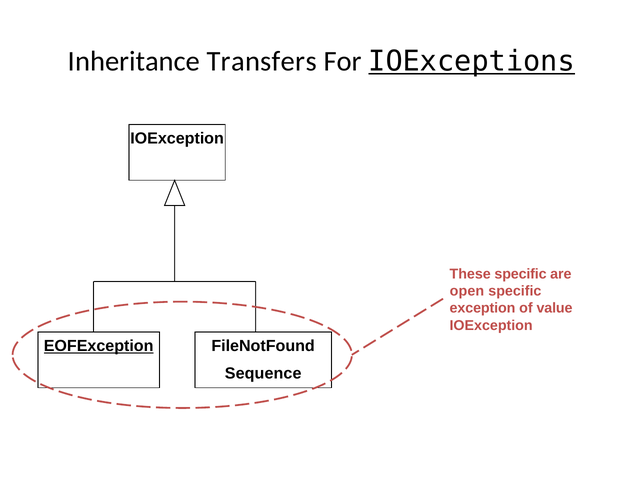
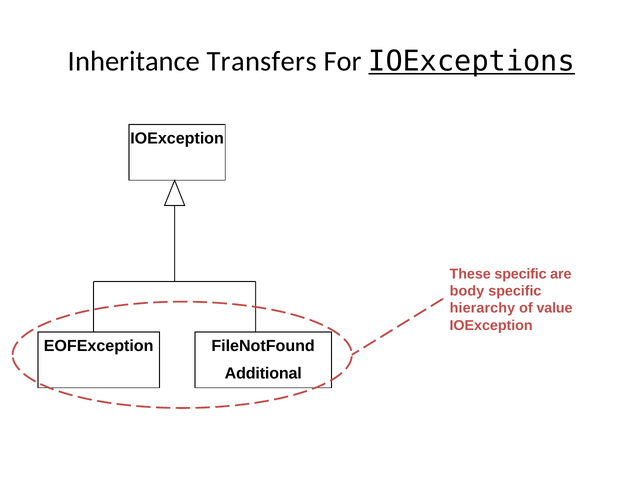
open: open -> body
exception: exception -> hierarchy
EOFException underline: present -> none
Sequence: Sequence -> Additional
